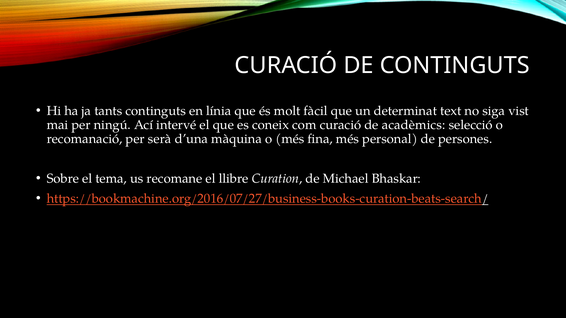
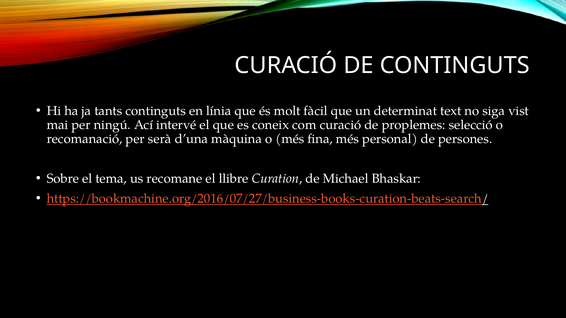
acadèmics: acadèmics -> proplemes
